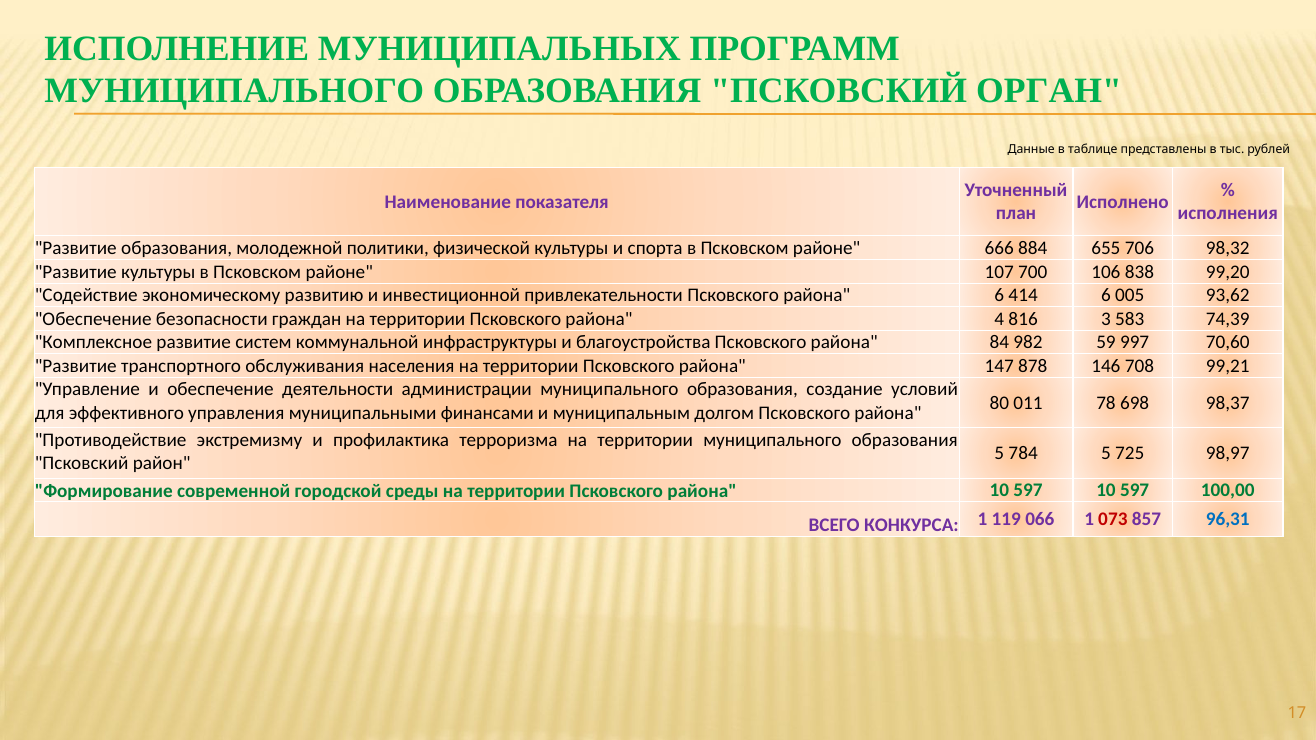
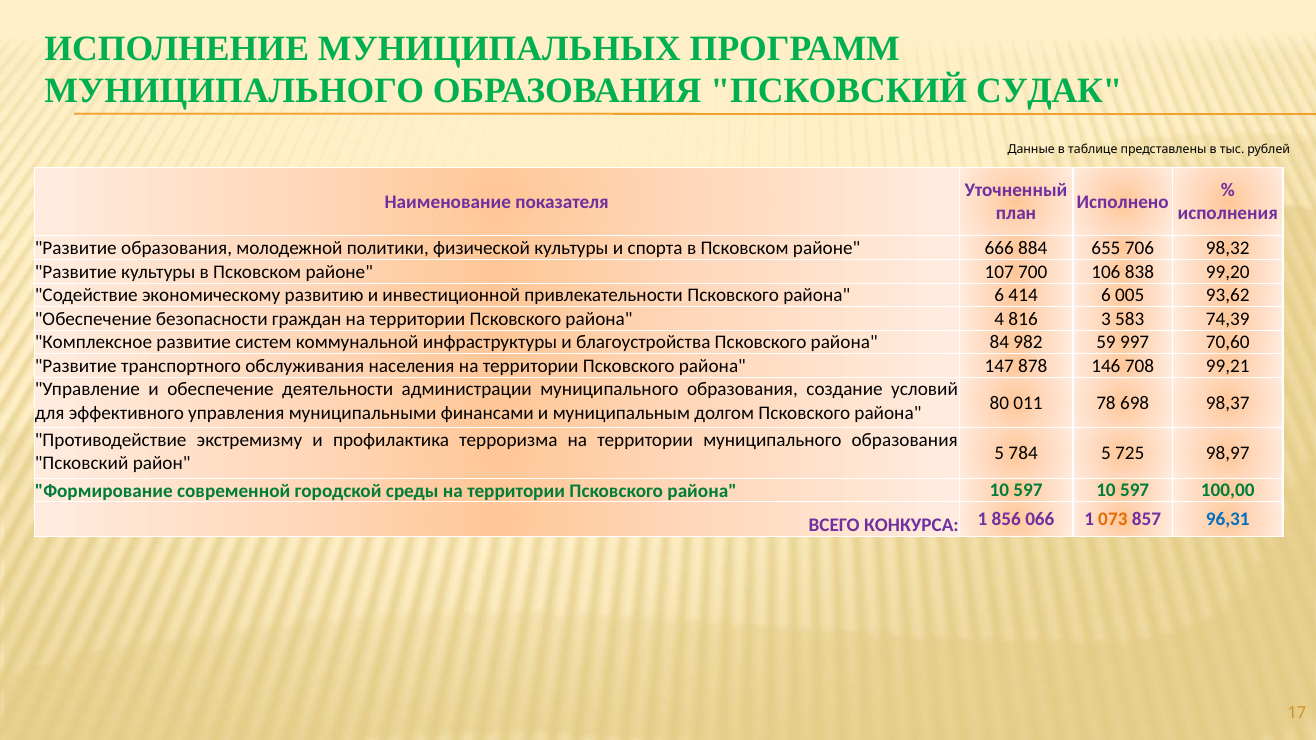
ОРГАН: ОРГАН -> СУДАК
119: 119 -> 856
073 colour: red -> orange
